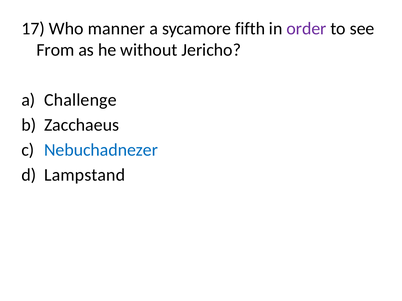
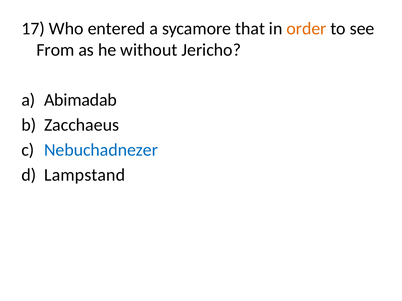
manner: manner -> entered
fifth: fifth -> that
order colour: purple -> orange
Challenge: Challenge -> Abimadab
